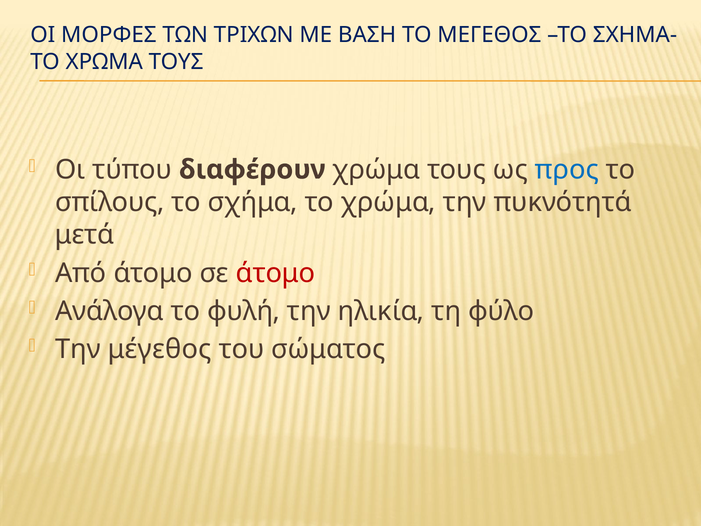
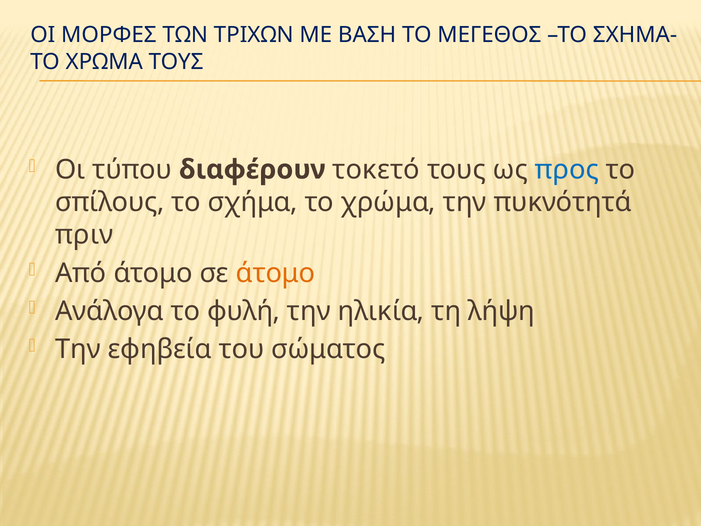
διαφέρουν χρώμα: χρώμα -> τοκετό
μετά: μετά -> πριν
άτομο at (275, 273) colour: red -> orange
φύλο: φύλο -> λήψη
μέγεθος: μέγεθος -> εφηβεία
